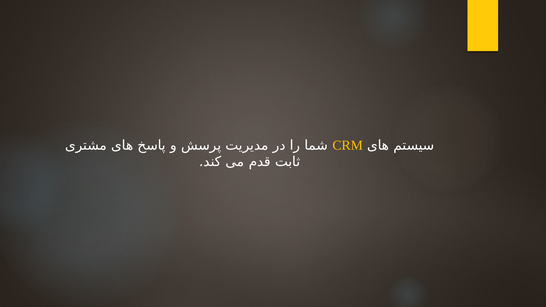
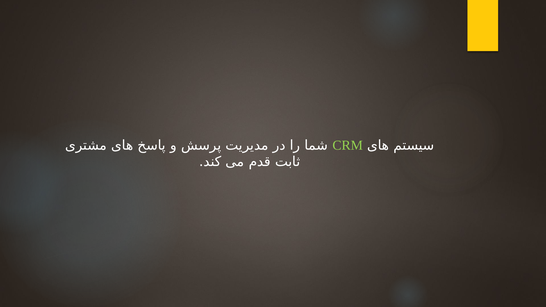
CRM colour: yellow -> light green
